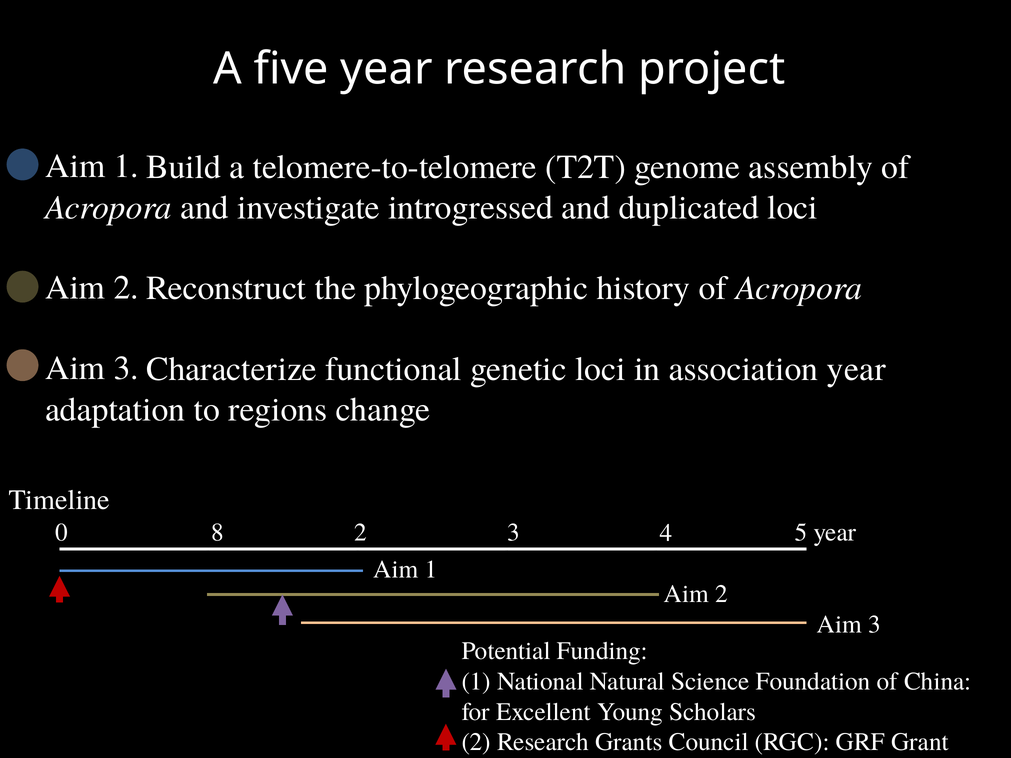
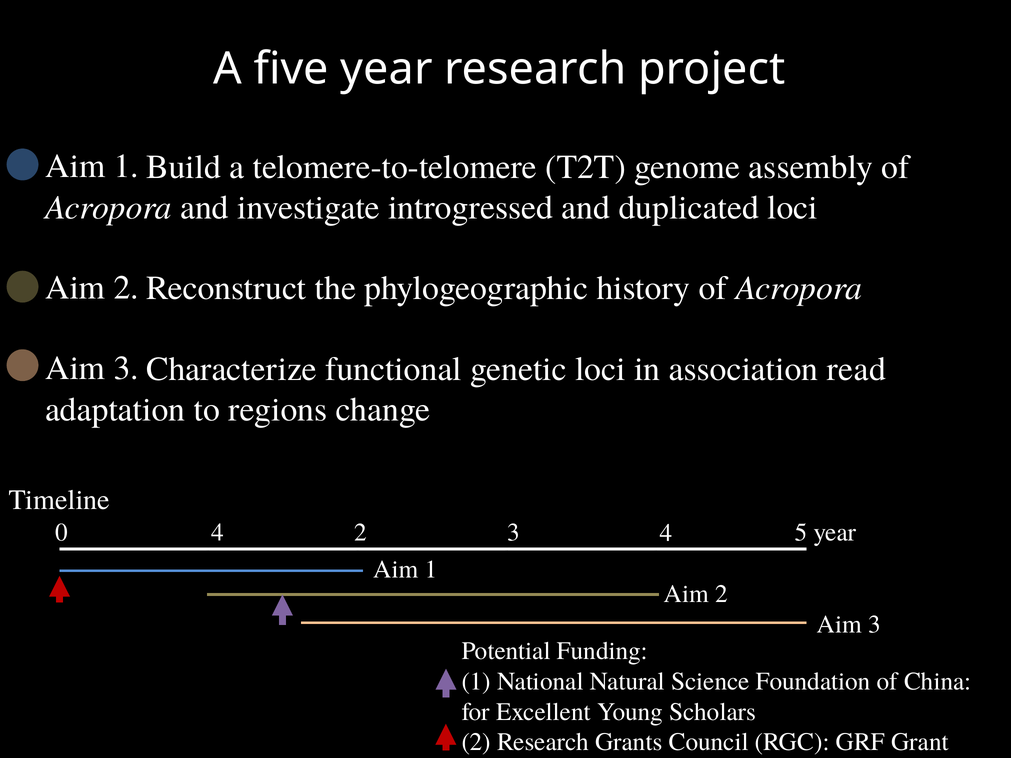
association year: year -> read
0 8: 8 -> 4
